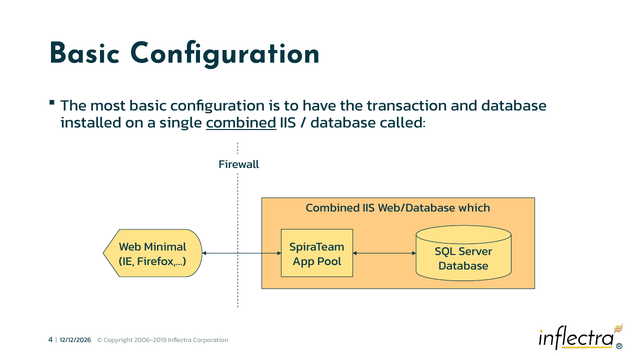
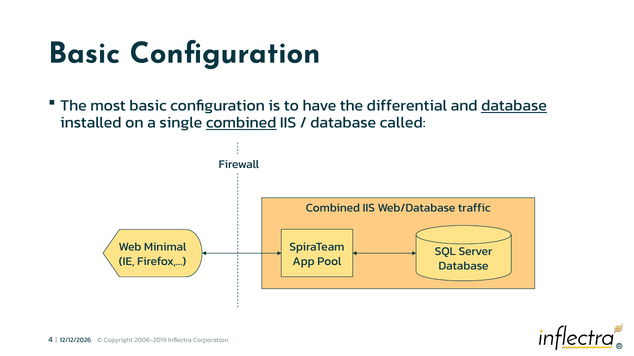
transaction: transaction -> differential
database at (514, 106) underline: none -> present
which: which -> traffic
